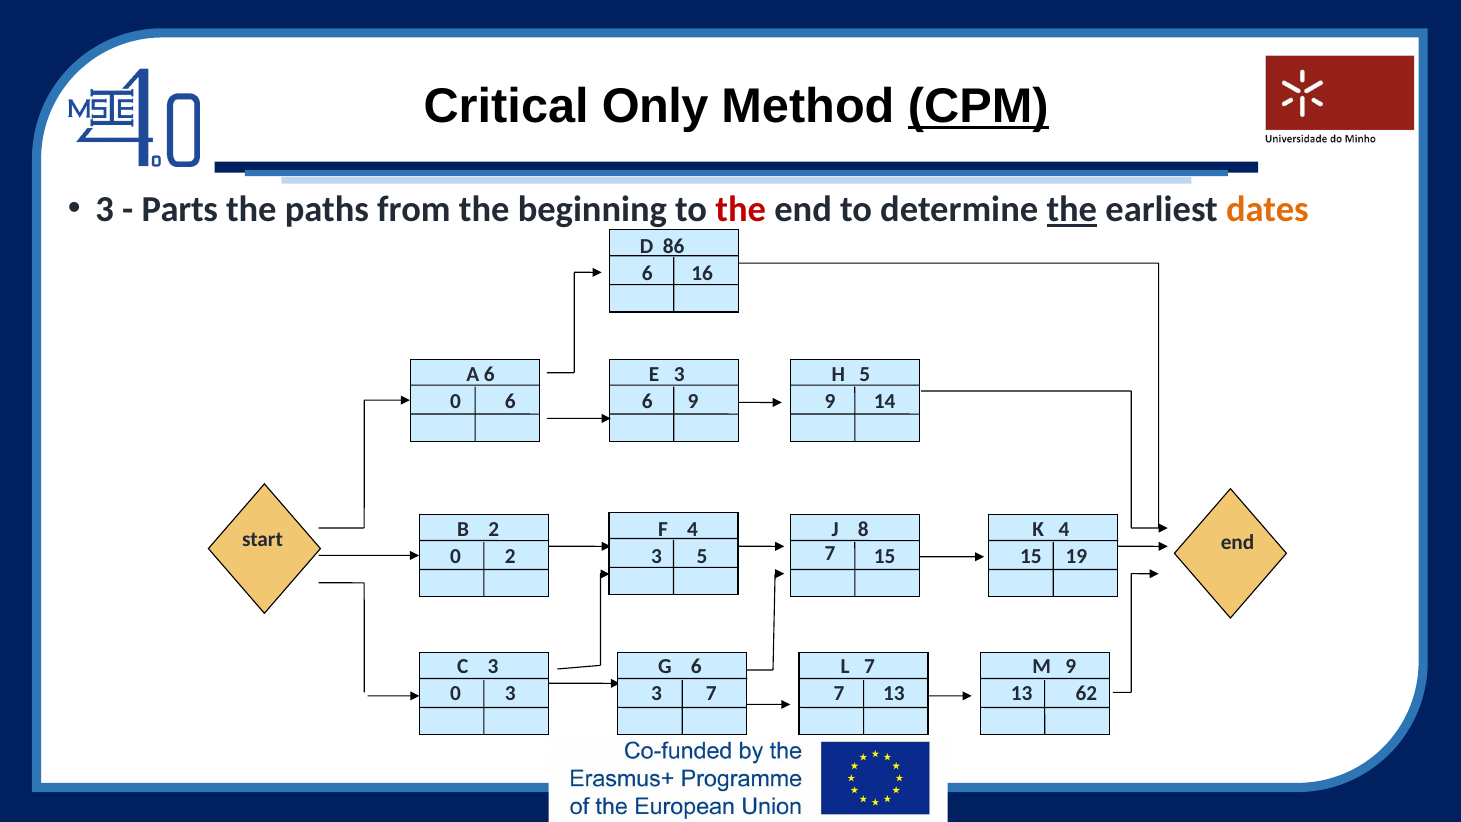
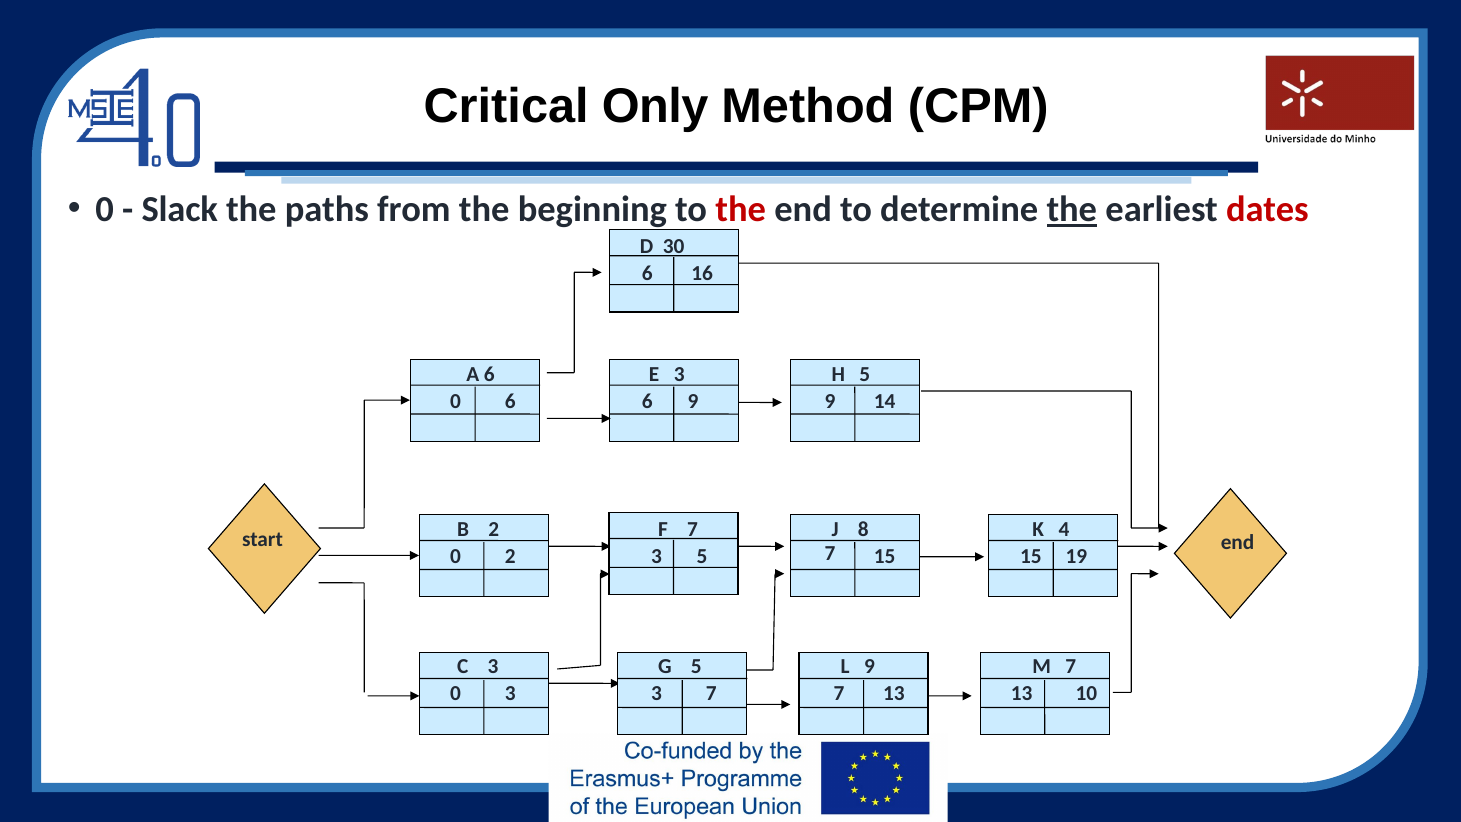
CPM underline: present -> none
3 at (105, 210): 3 -> 0
Parts: Parts -> Slack
dates colour: orange -> red
86: 86 -> 30
F 4: 4 -> 7
G 6: 6 -> 5
L 7: 7 -> 9
M 9: 9 -> 7
62: 62 -> 10
